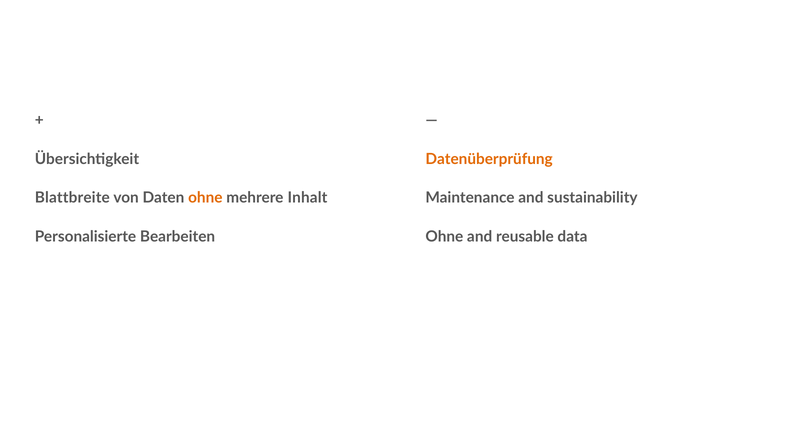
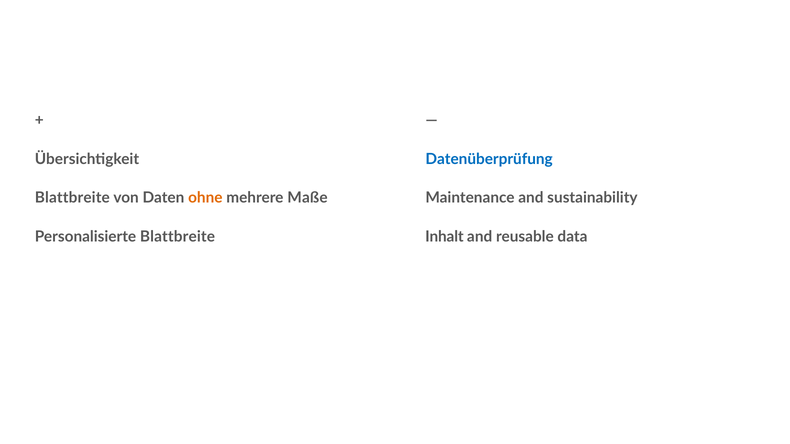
Datenüberprüfung colour: orange -> blue
Inhalt: Inhalt -> Maße
Personalisierte Bearbeiten: Bearbeiten -> Blattbreite
Ohne at (444, 237): Ohne -> Inhalt
